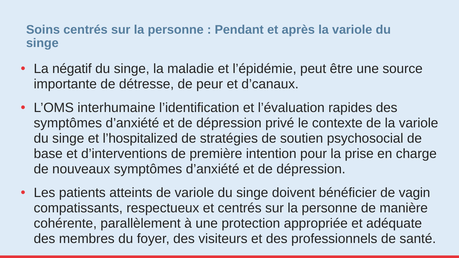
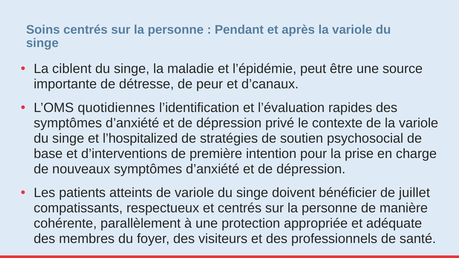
négatif: négatif -> ciblent
interhumaine: interhumaine -> quotidiennes
vagin: vagin -> juillet
